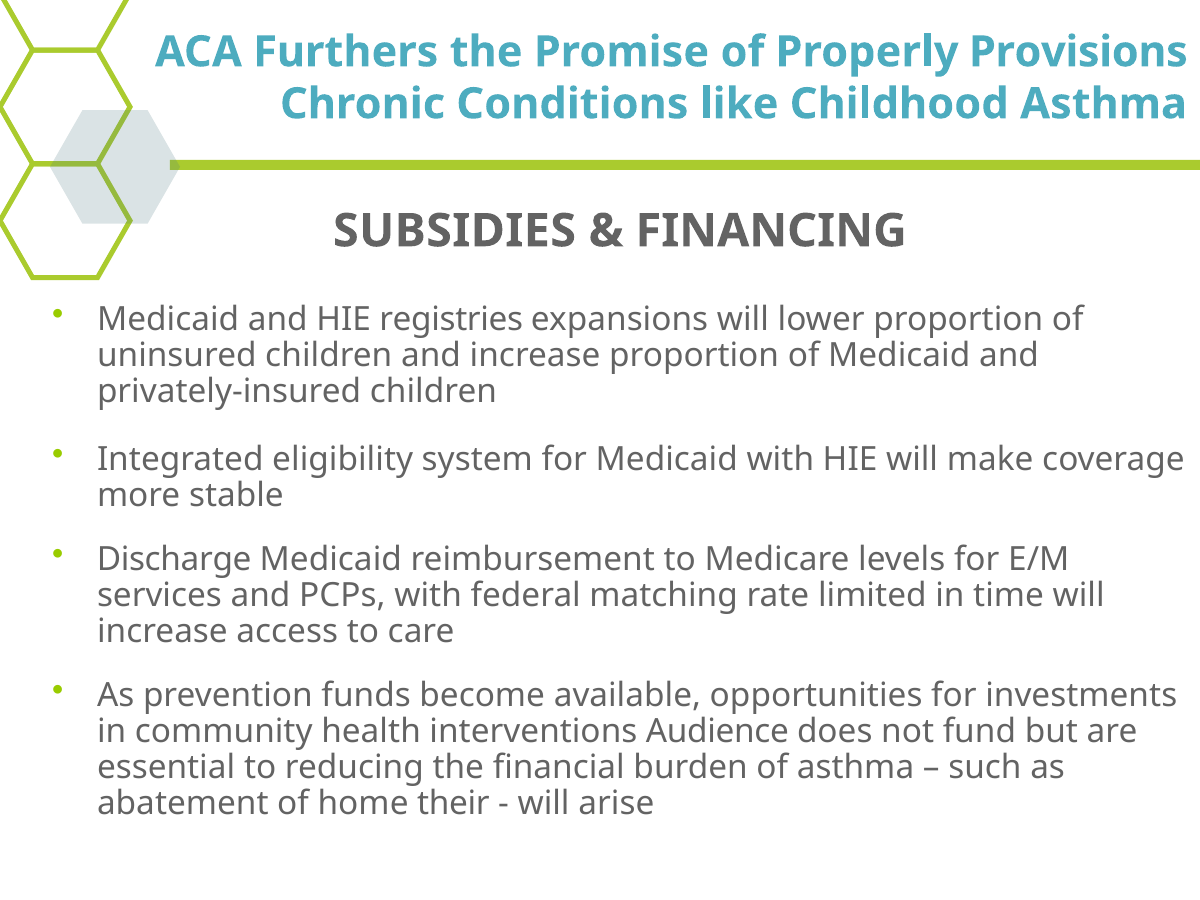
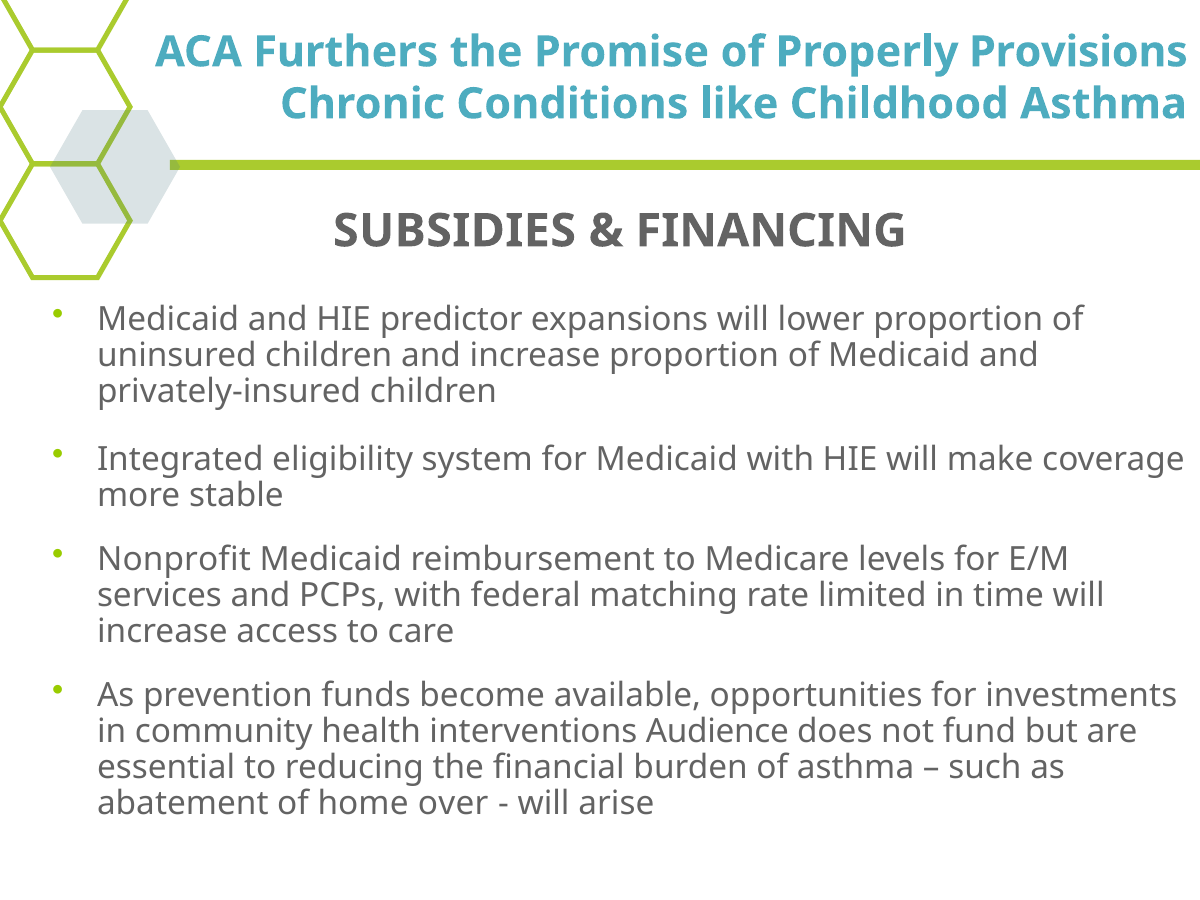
registries: registries -> predictor
Discharge: Discharge -> Nonprofit
their: their -> over
